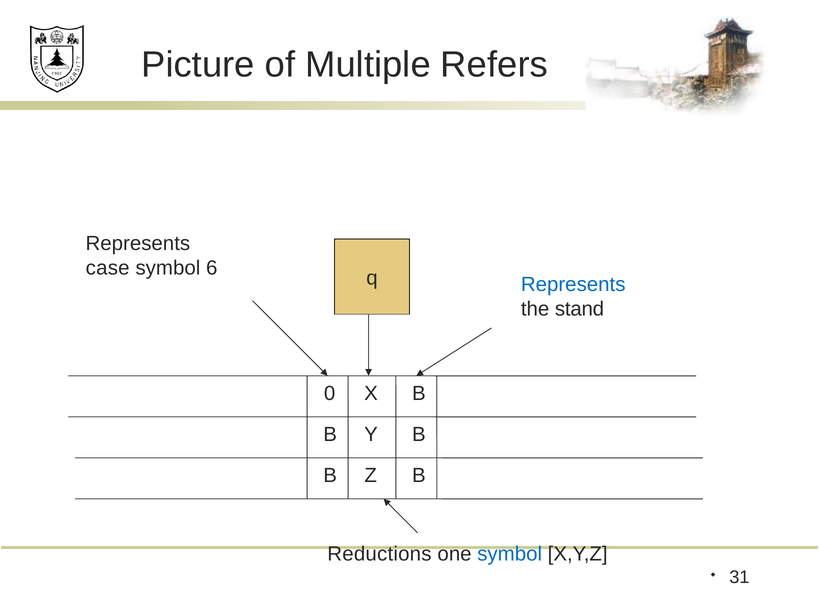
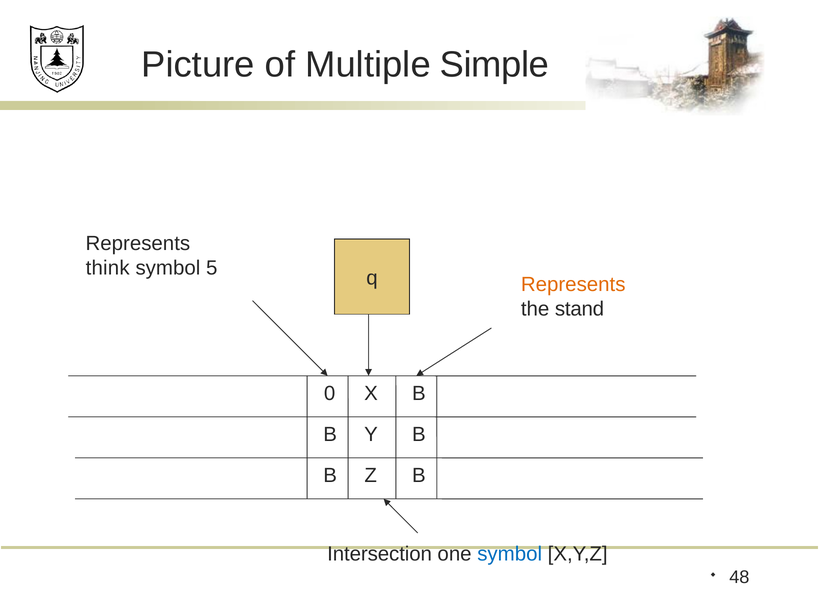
Refers: Refers -> Simple
case: case -> think
6: 6 -> 5
Represents at (573, 284) colour: blue -> orange
Reductions: Reductions -> Intersection
31: 31 -> 48
